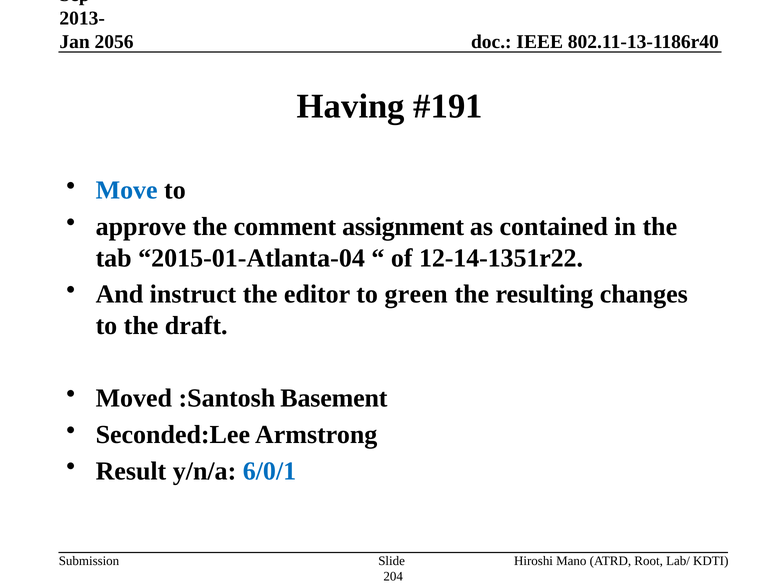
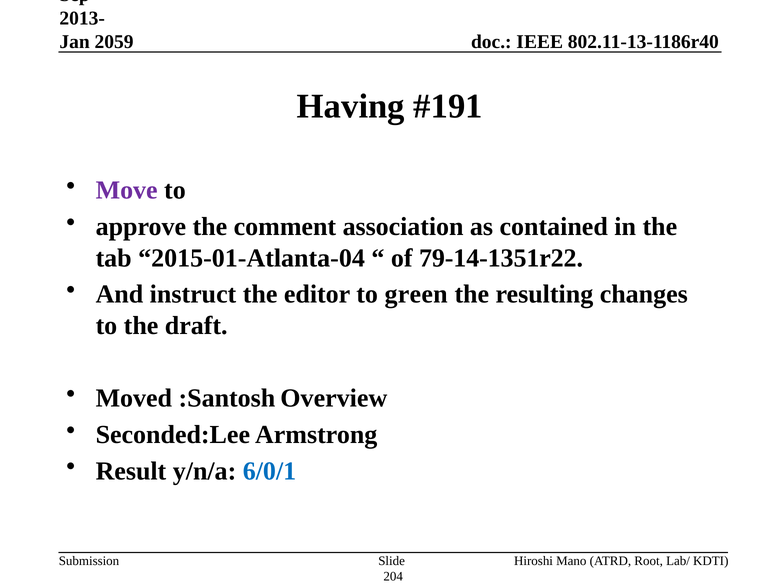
2056: 2056 -> 2059
Move colour: blue -> purple
assignment: assignment -> association
12-14-1351r22: 12-14-1351r22 -> 79-14-1351r22
Basement: Basement -> Overview
